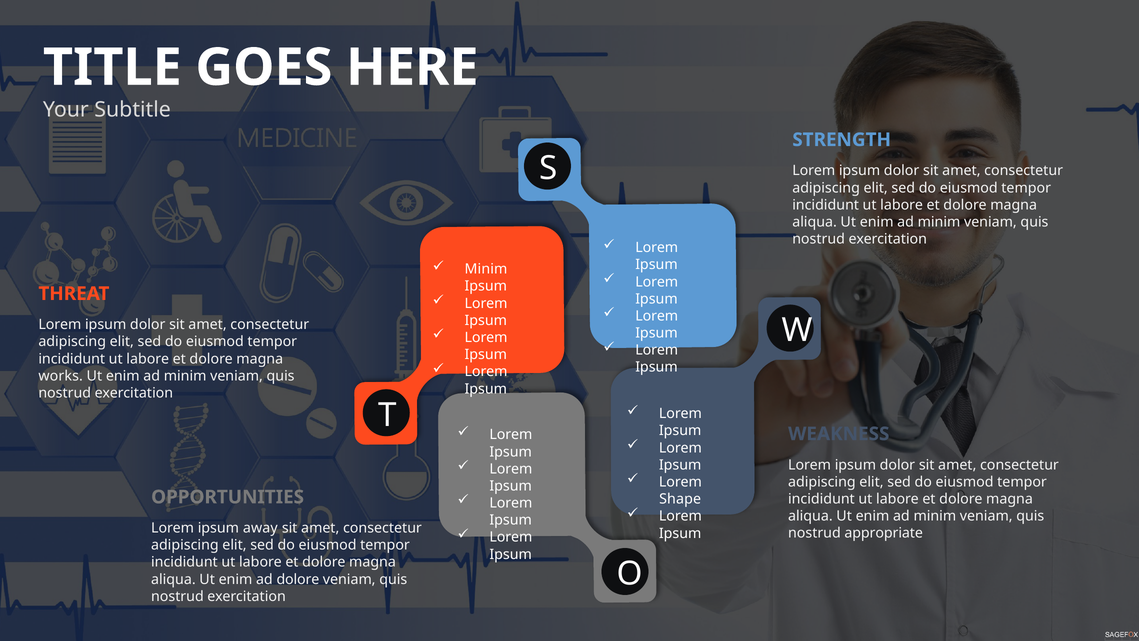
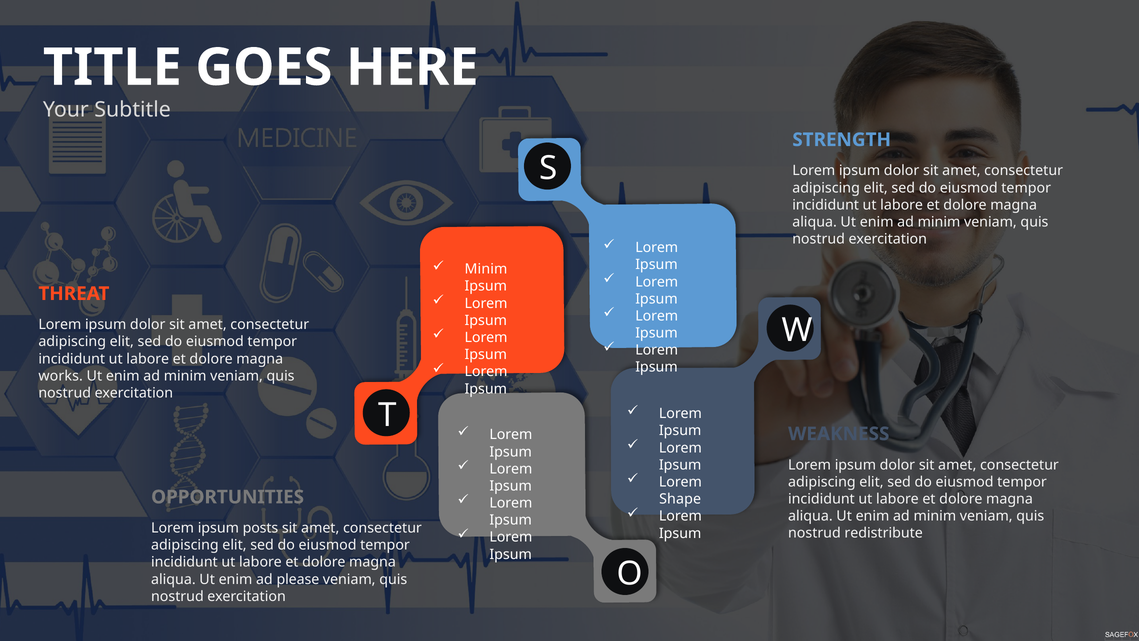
away: away -> posts
appropriate: appropriate -> redistribute
ad dolore: dolore -> please
